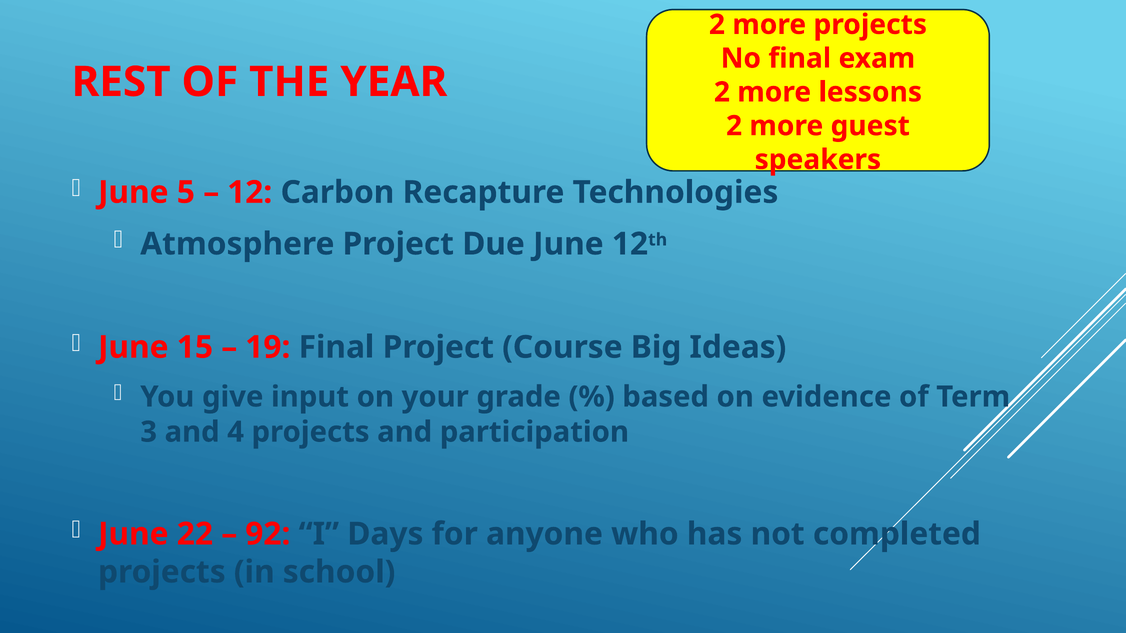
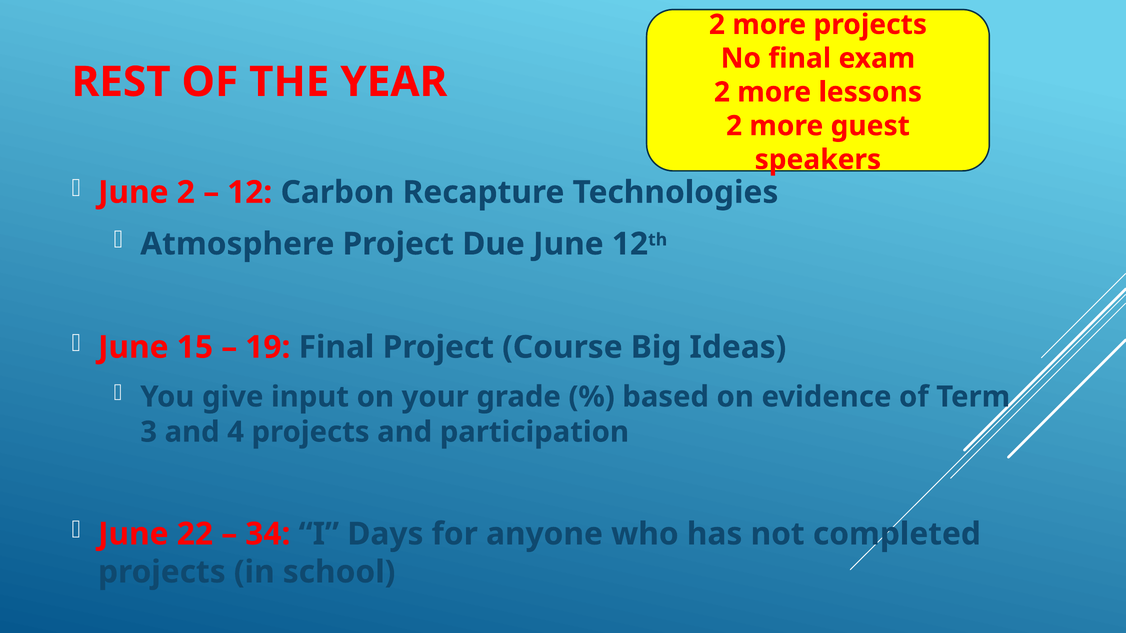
June 5: 5 -> 2
92: 92 -> 34
